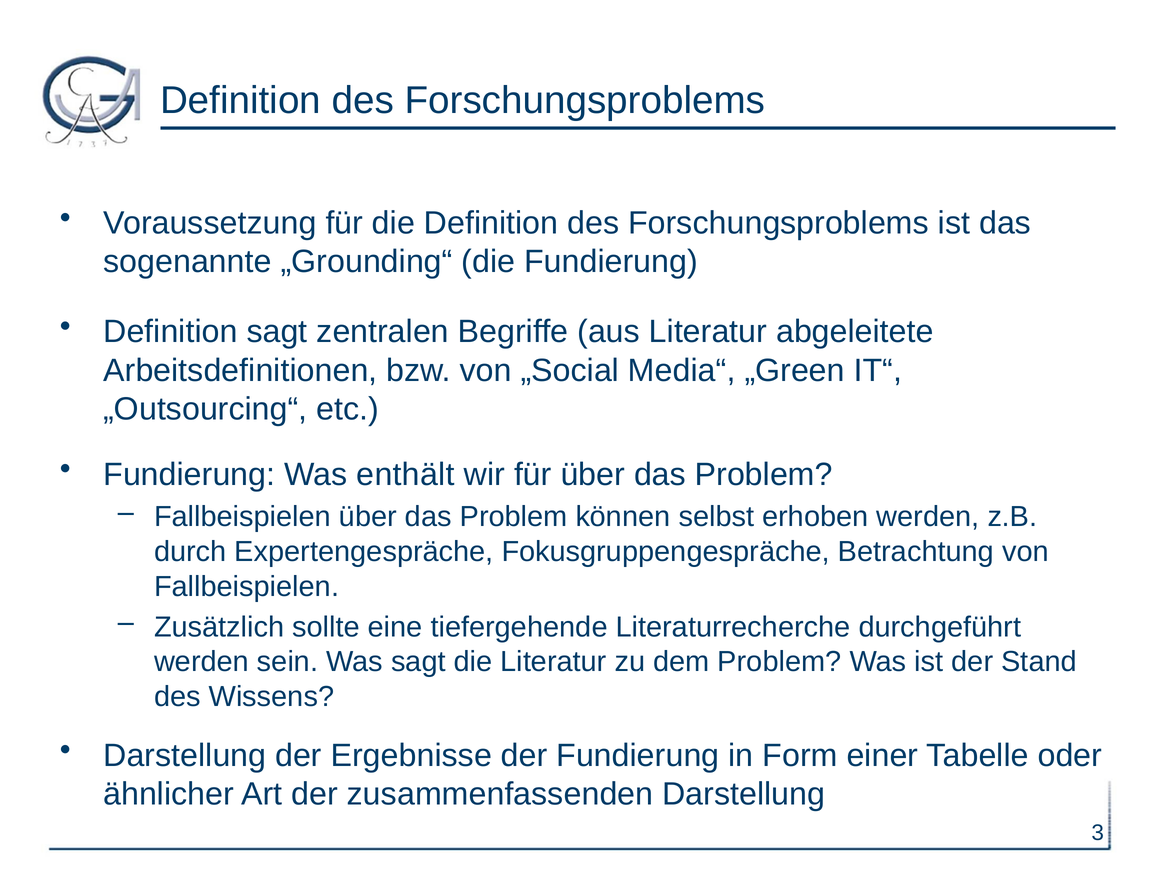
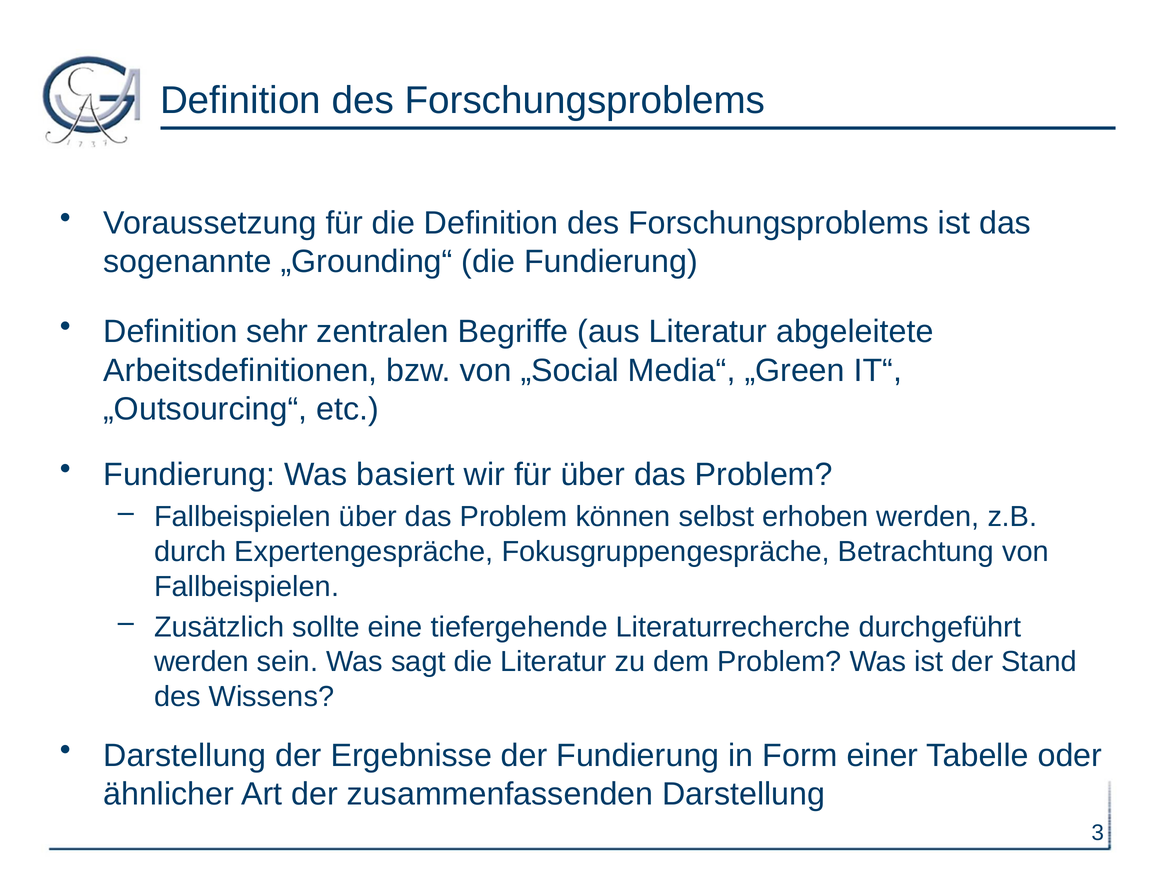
Definition sagt: sagt -> sehr
enthält: enthält -> basiert
